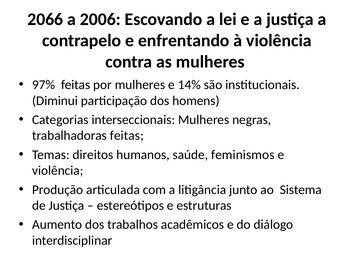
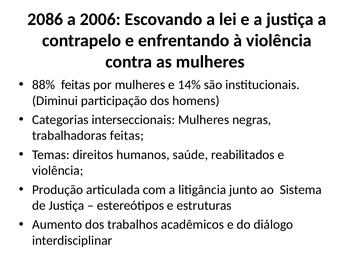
2066: 2066 -> 2086
97%: 97% -> 88%
feminismos: feminismos -> reabilitados
